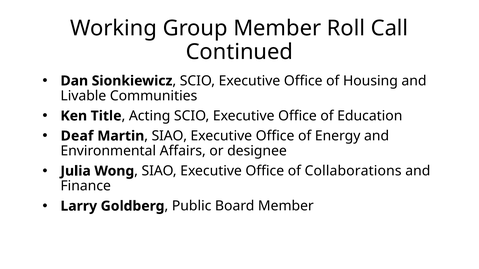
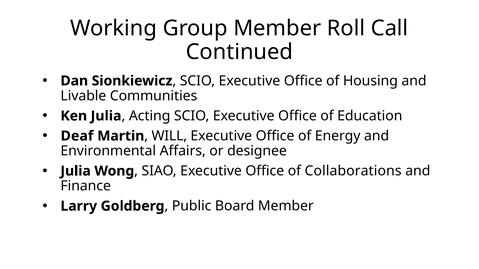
Ken Title: Title -> Julia
SIAO at (169, 136): SIAO -> WILL
